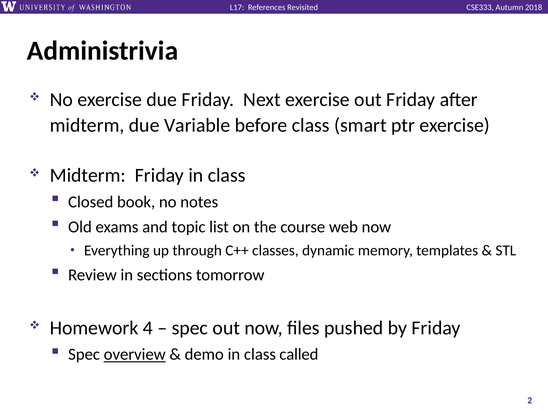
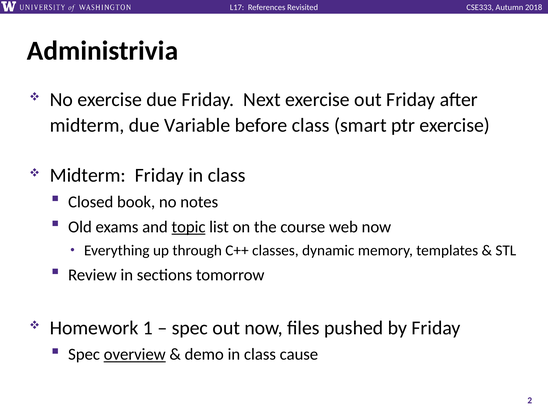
topic underline: none -> present
4: 4 -> 1
called: called -> cause
